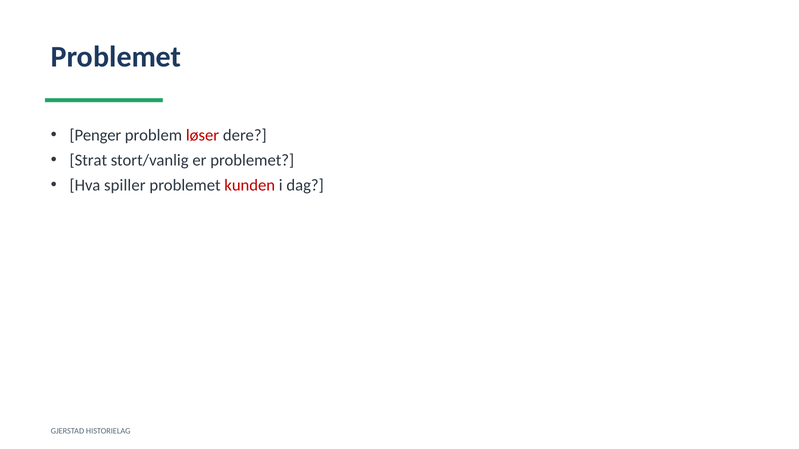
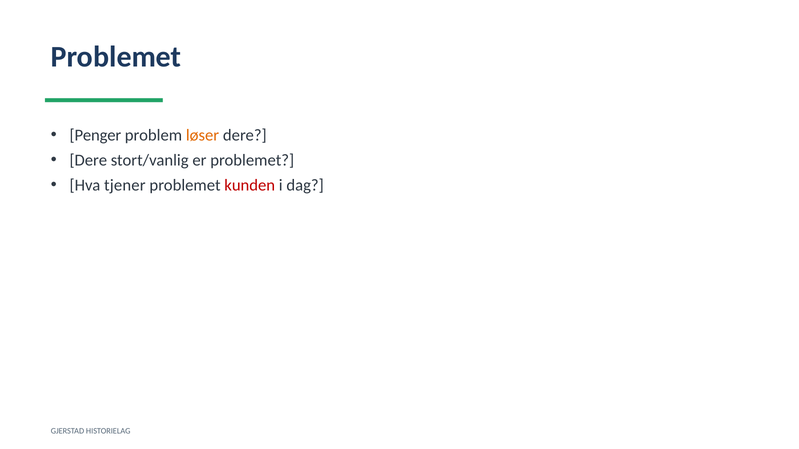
løser colour: red -> orange
Strat at (88, 160): Strat -> Dere
spiller: spiller -> tjener
